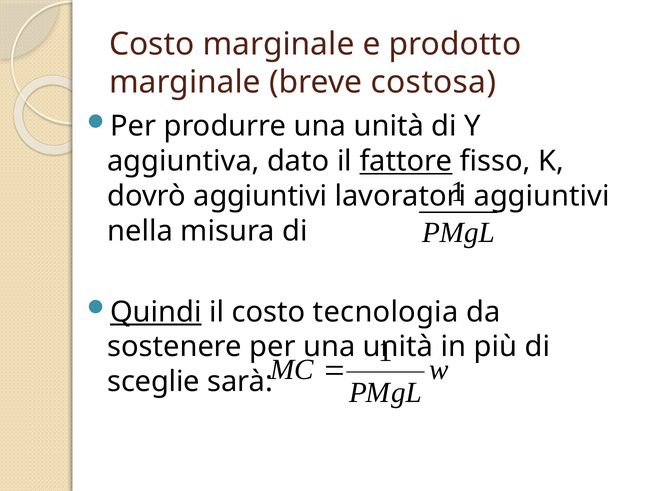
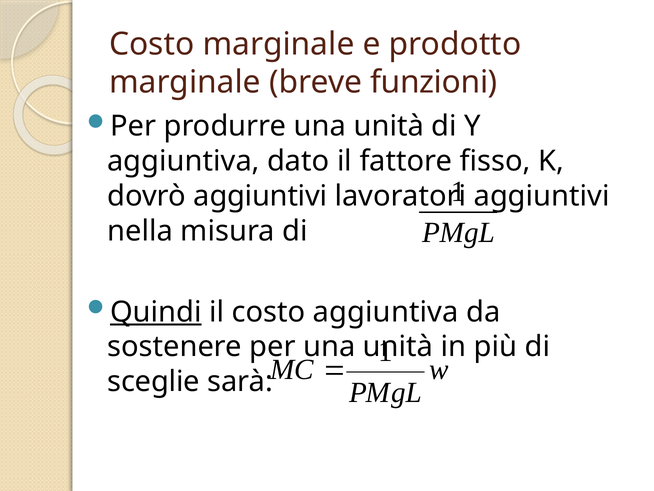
costosa: costosa -> funzioni
fattore underline: present -> none
costo tecnologia: tecnologia -> aggiuntiva
